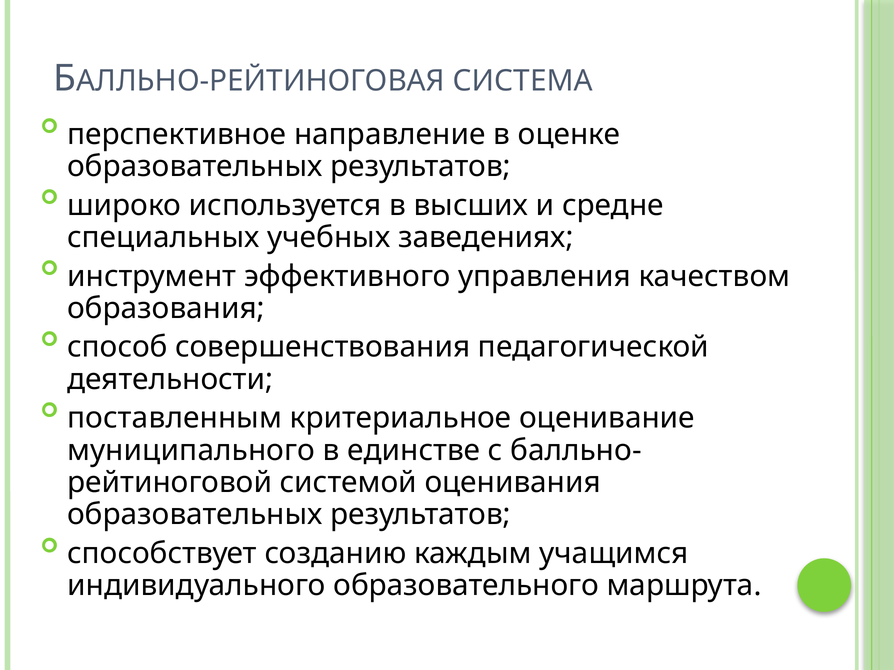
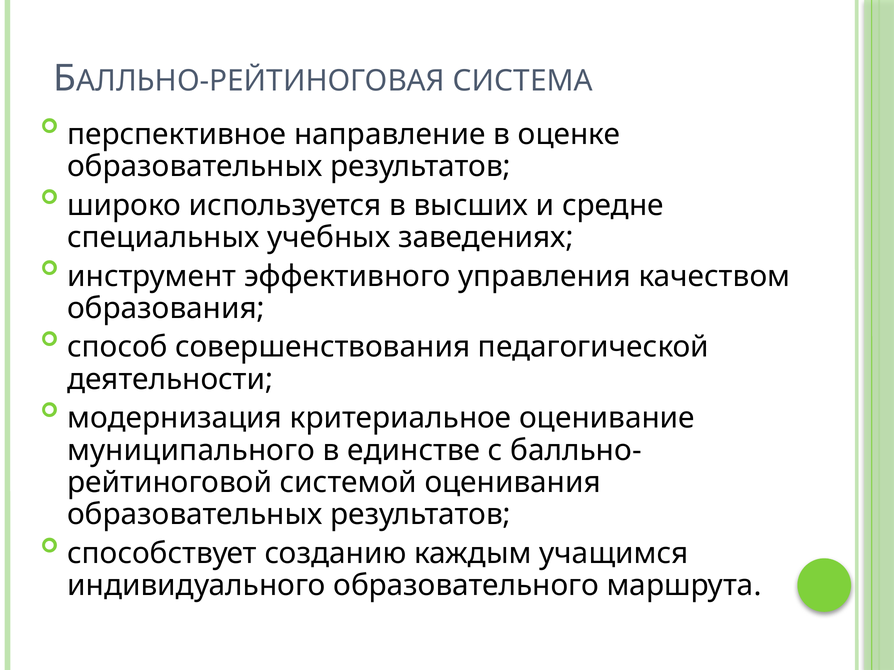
поставленным: поставленным -> модернизация
